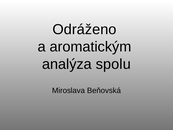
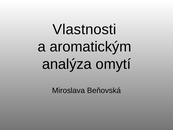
Odráženo: Odráženo -> Vlastnosti
spolu: spolu -> omytí
